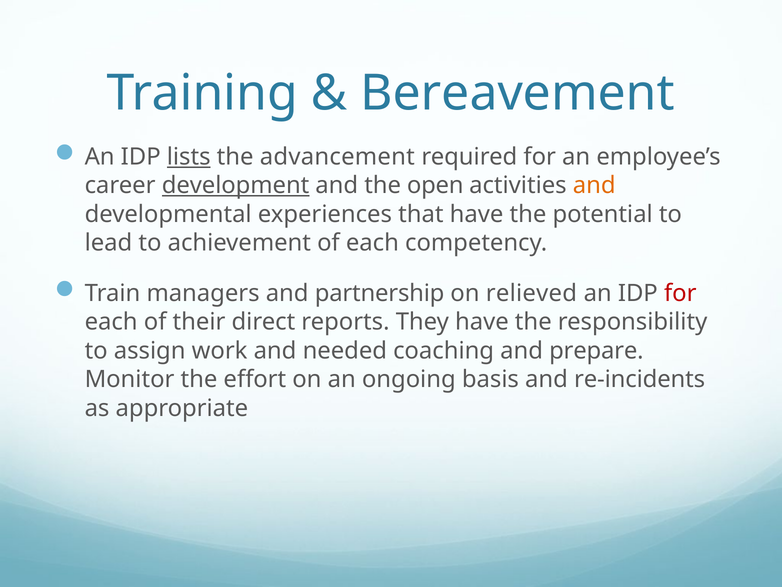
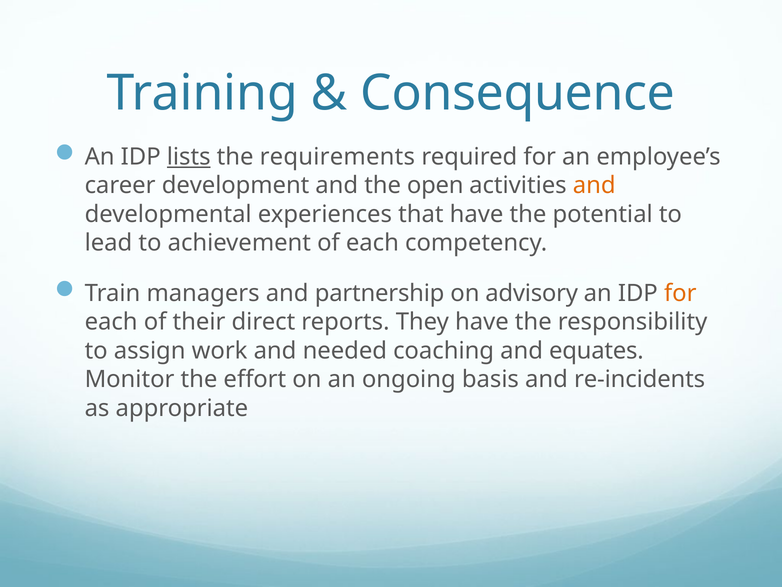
Bereavement: Bereavement -> Consequence
advancement: advancement -> requirements
development underline: present -> none
relieved: relieved -> advisory
for at (680, 293) colour: red -> orange
prepare: prepare -> equates
